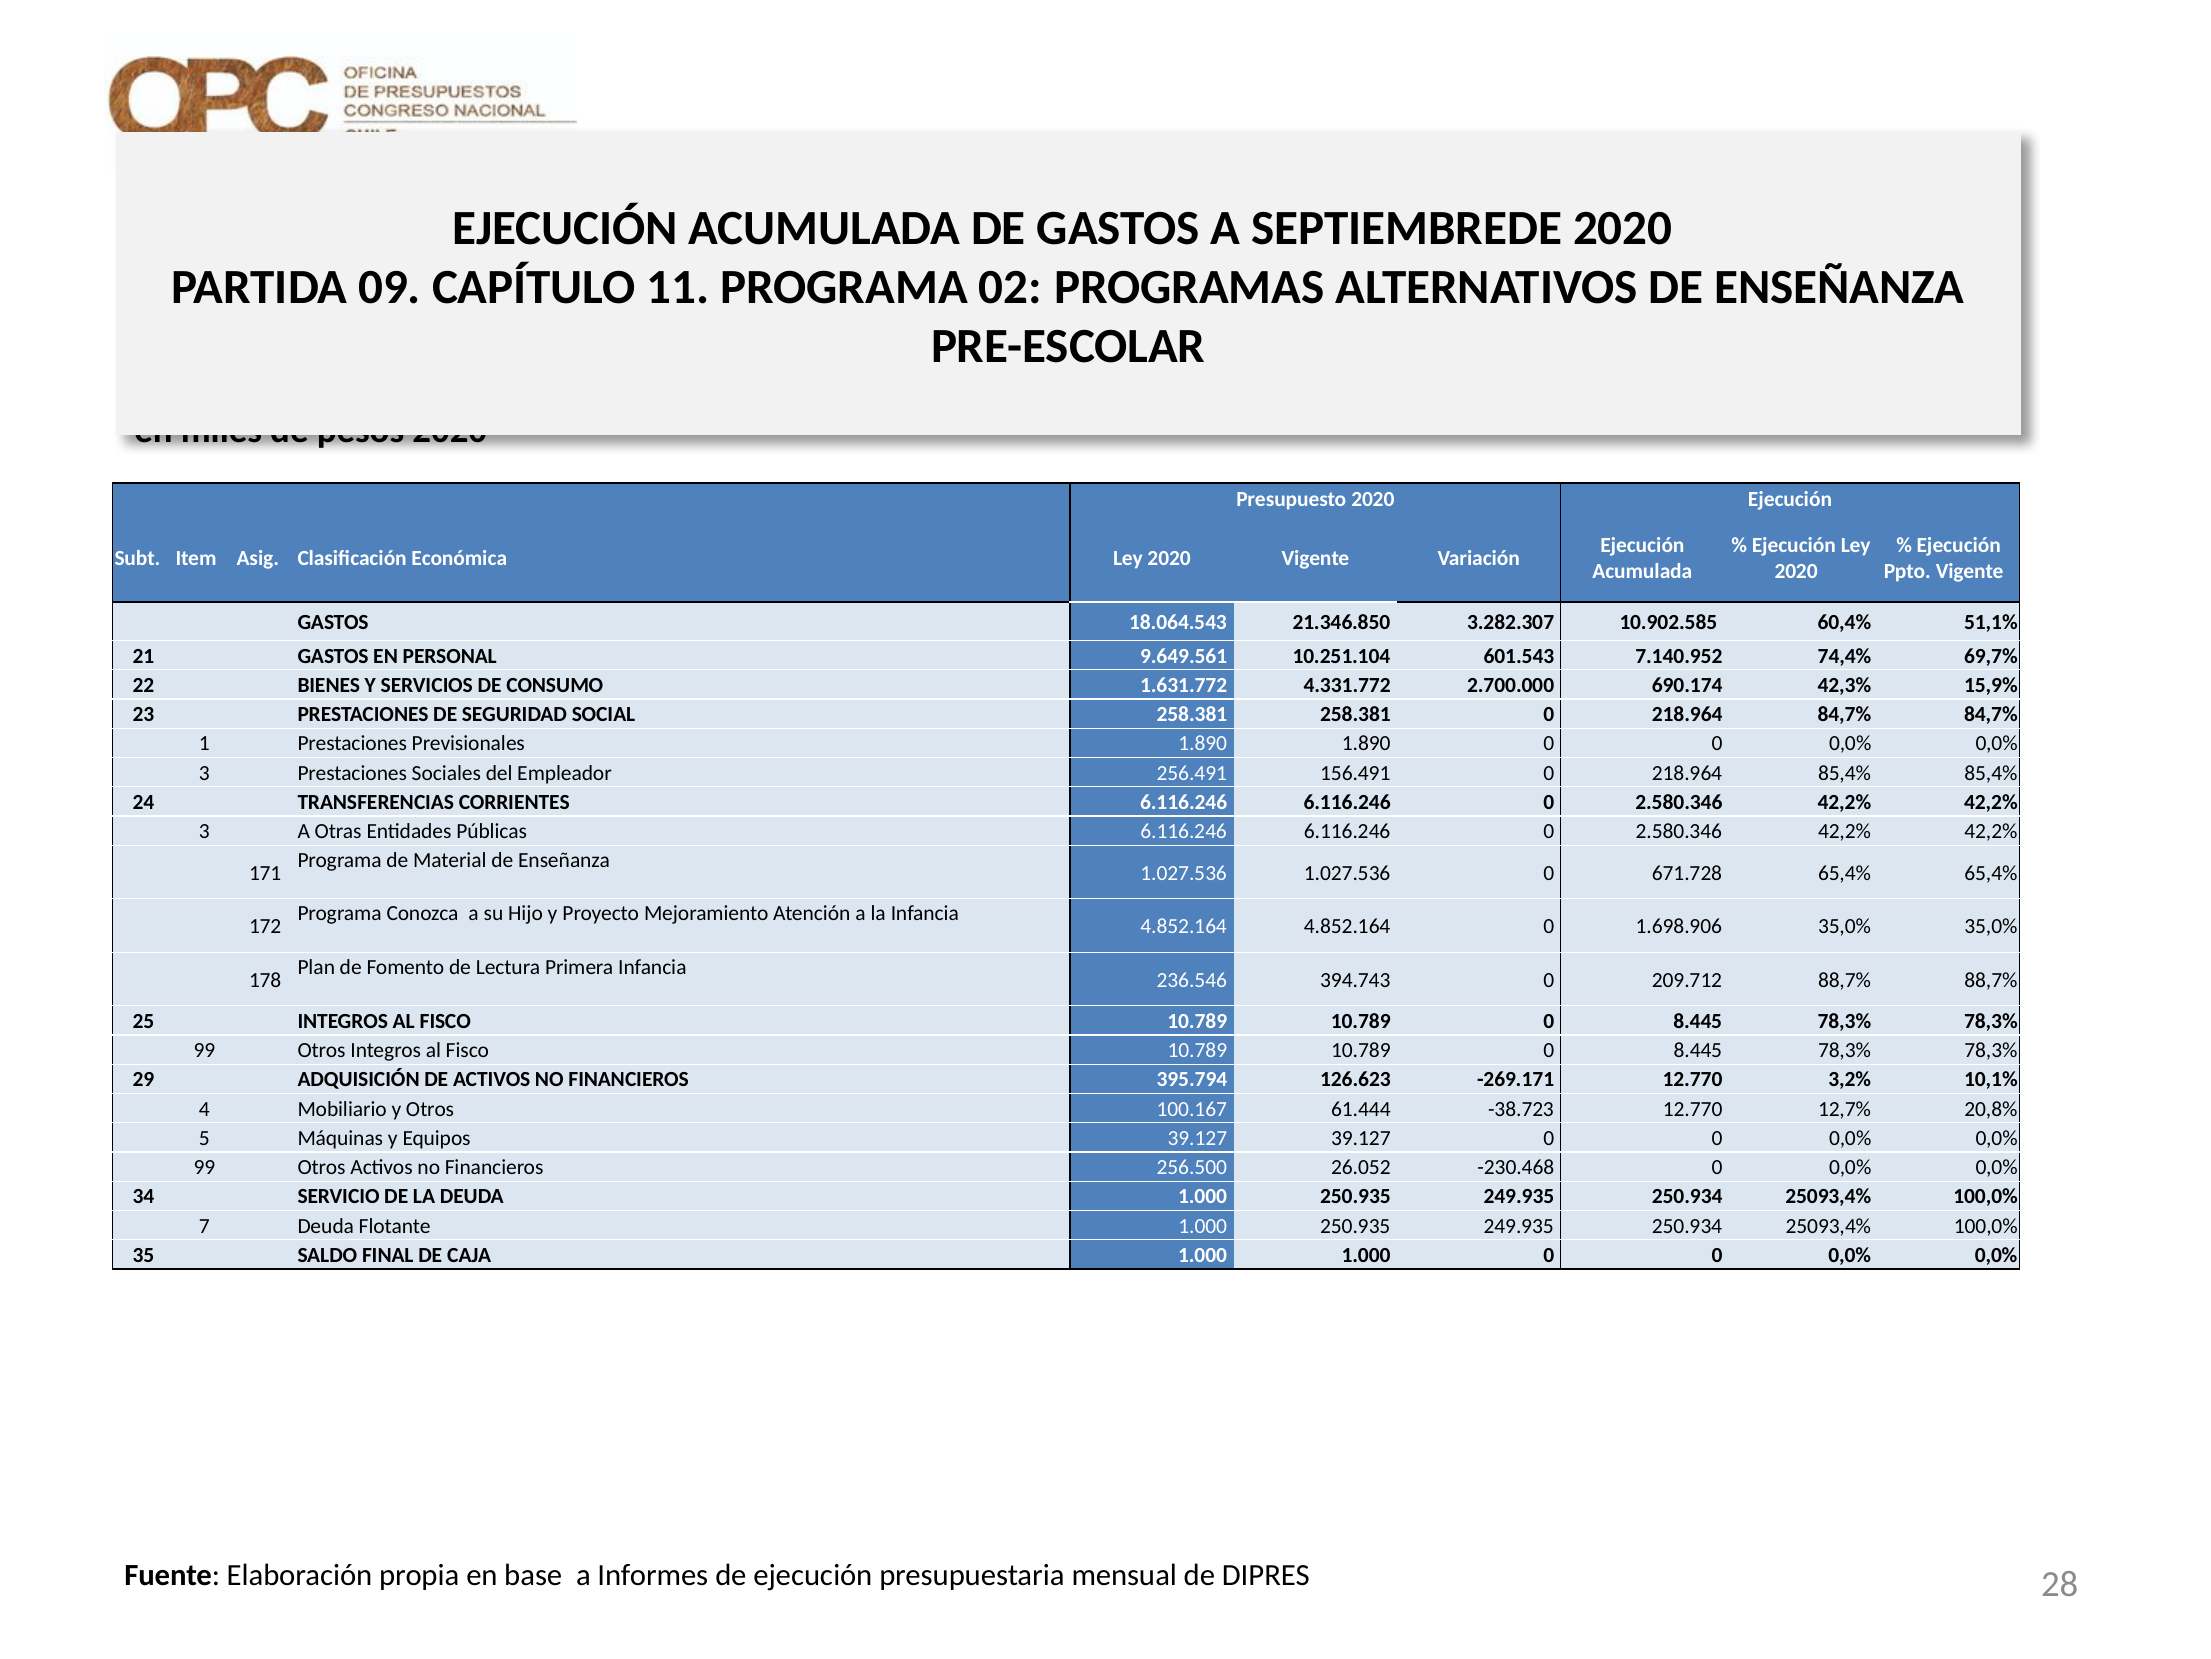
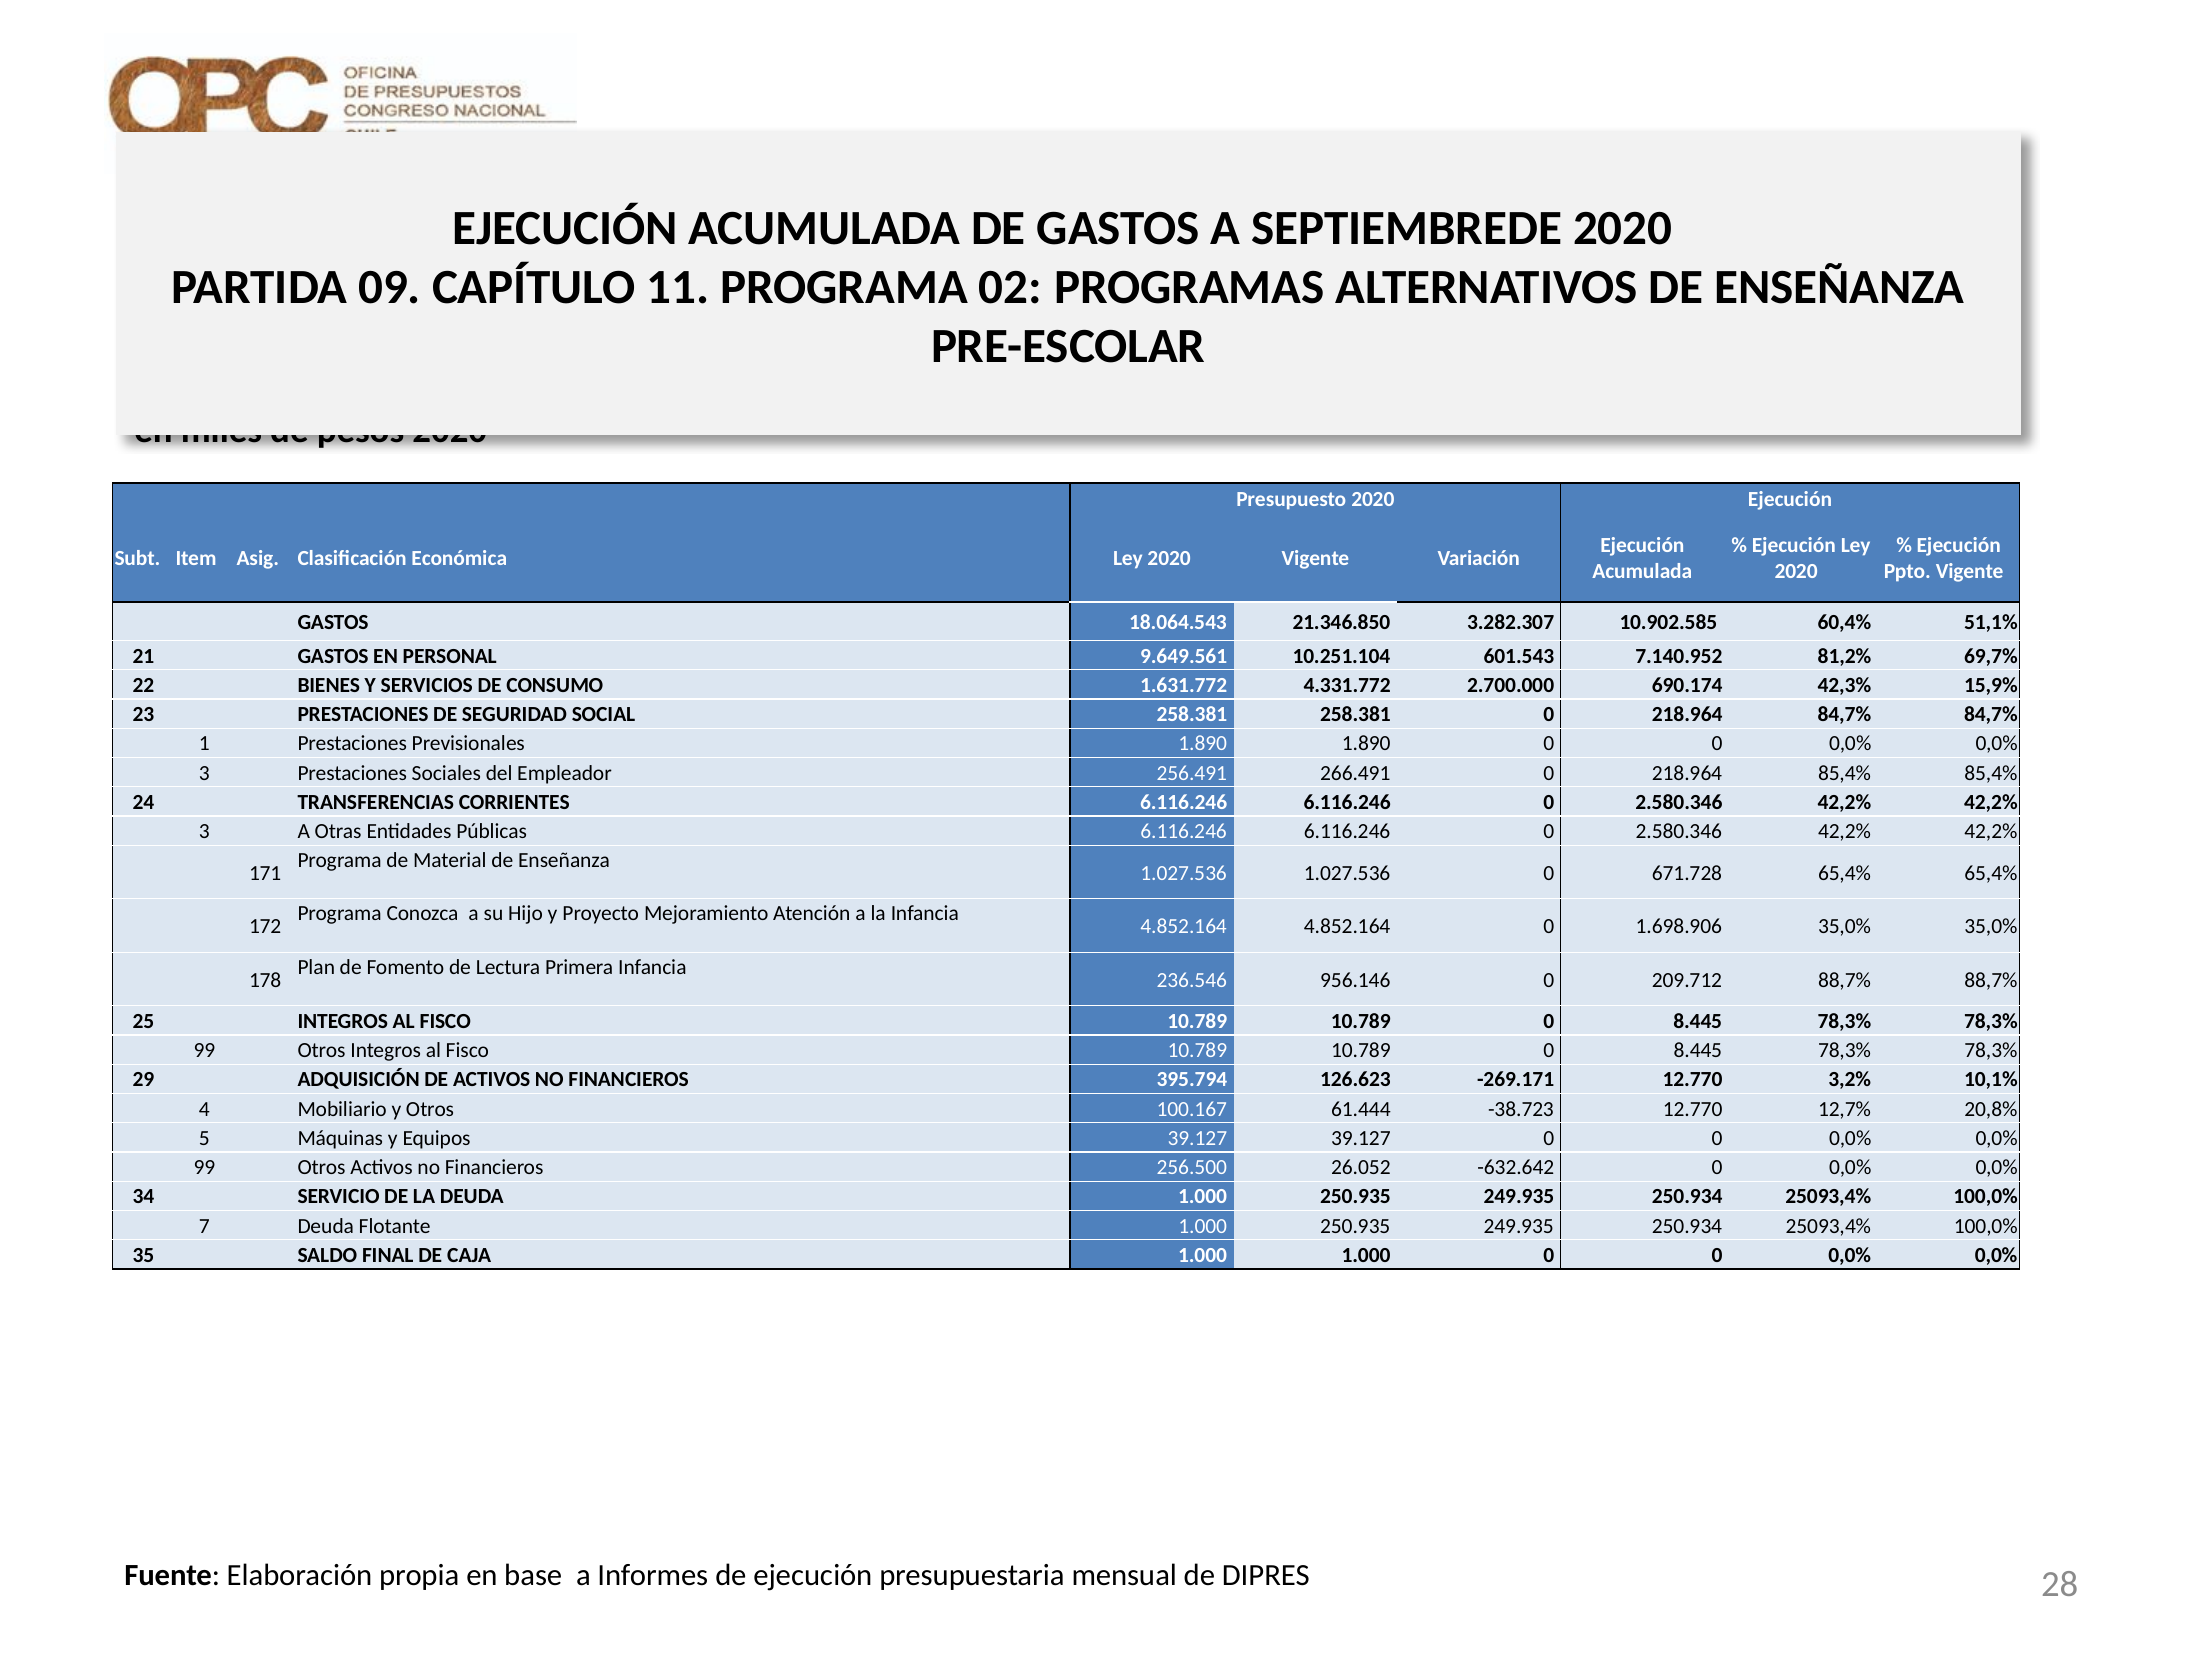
74,4%: 74,4% -> 81,2%
156.491: 156.491 -> 266.491
394.743: 394.743 -> 956.146
-230.468: -230.468 -> -632.642
